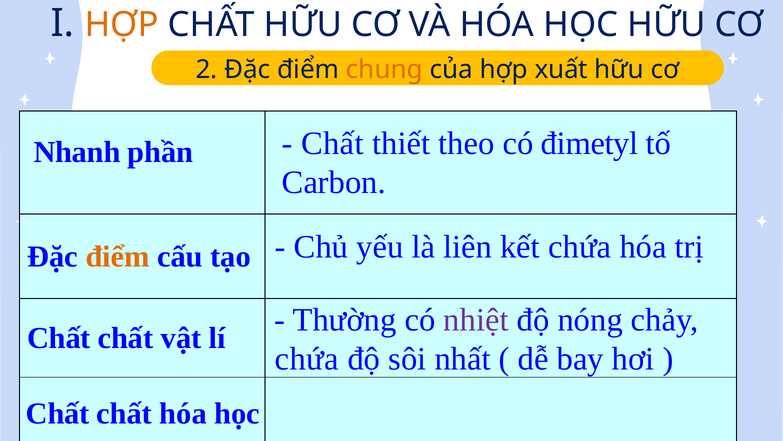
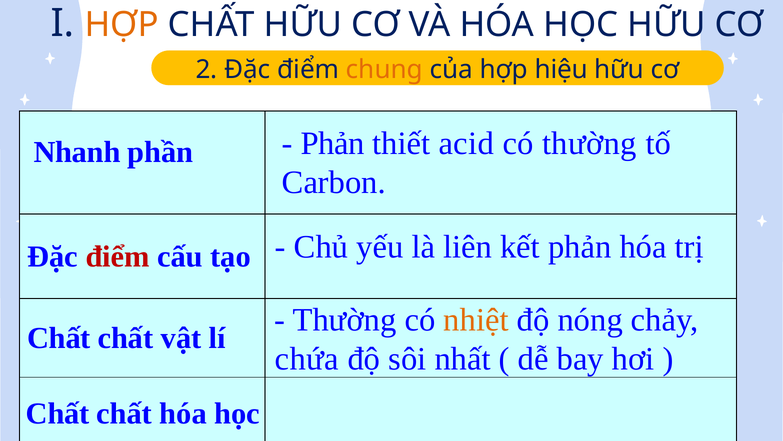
xuất: xuất -> hiệu
Chất at (332, 143): Chất -> Phản
theo: theo -> acid
có đimetyl: đimetyl -> thường
kết chứa: chứa -> phản
điểm at (118, 257) colour: orange -> red
nhiệt colour: purple -> orange
